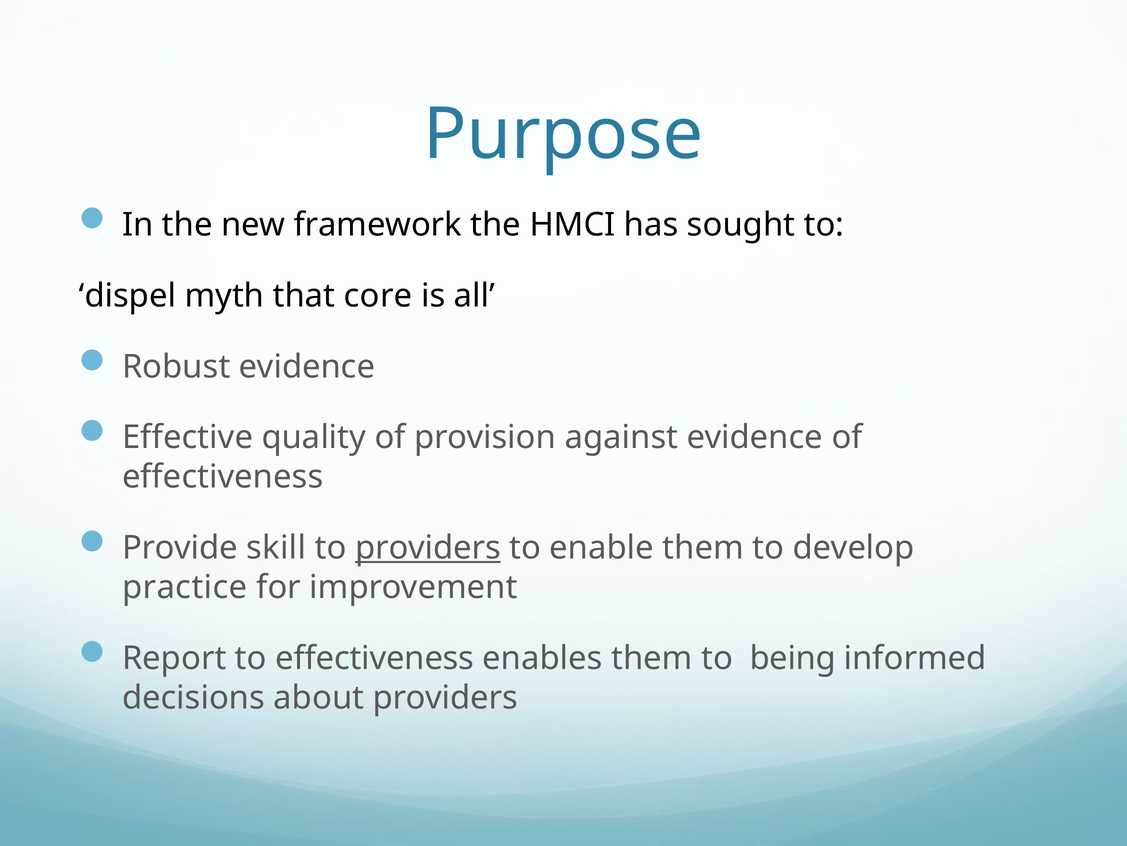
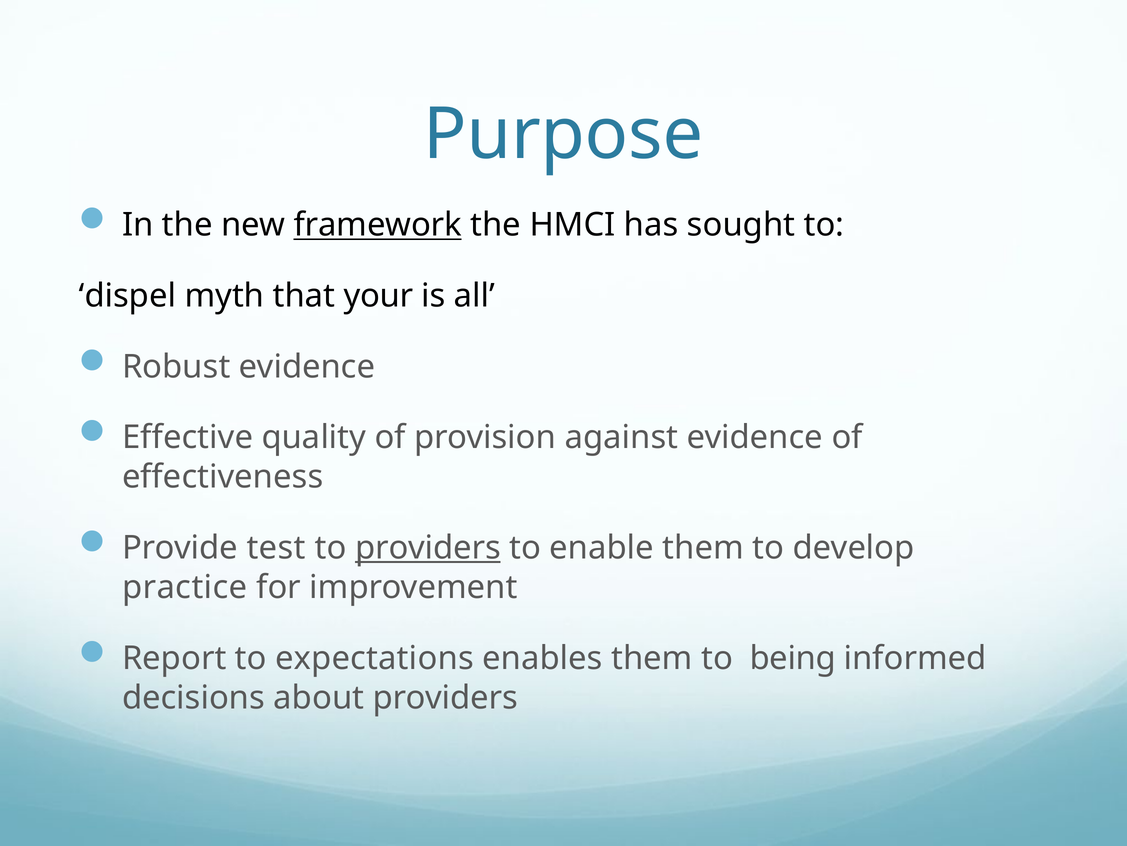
framework underline: none -> present
core: core -> your
skill: skill -> test
to effectiveness: effectiveness -> expectations
